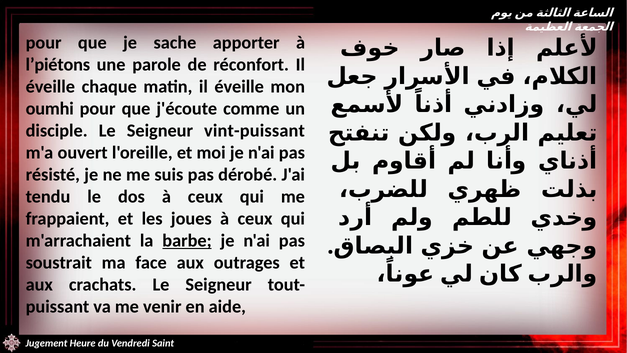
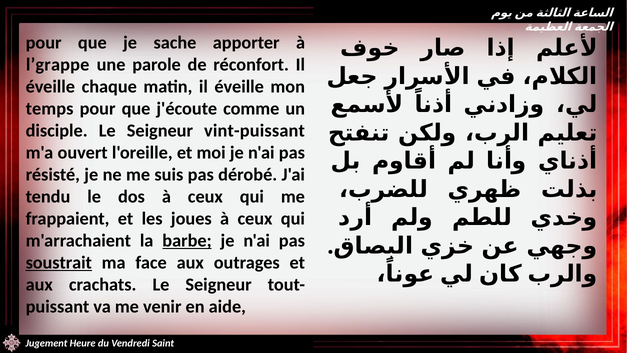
l’piétons: l’piétons -> l’grappe
oumhi: oumhi -> temps
soustrait underline: none -> present
